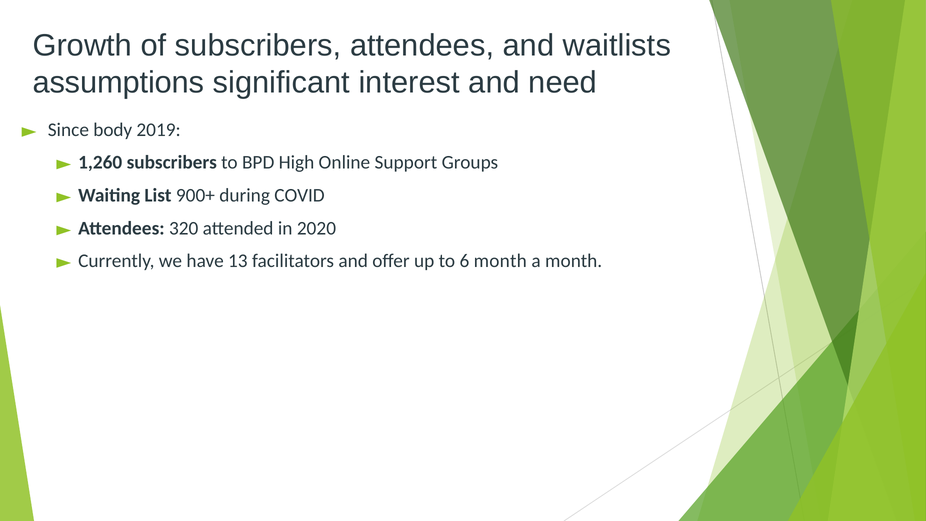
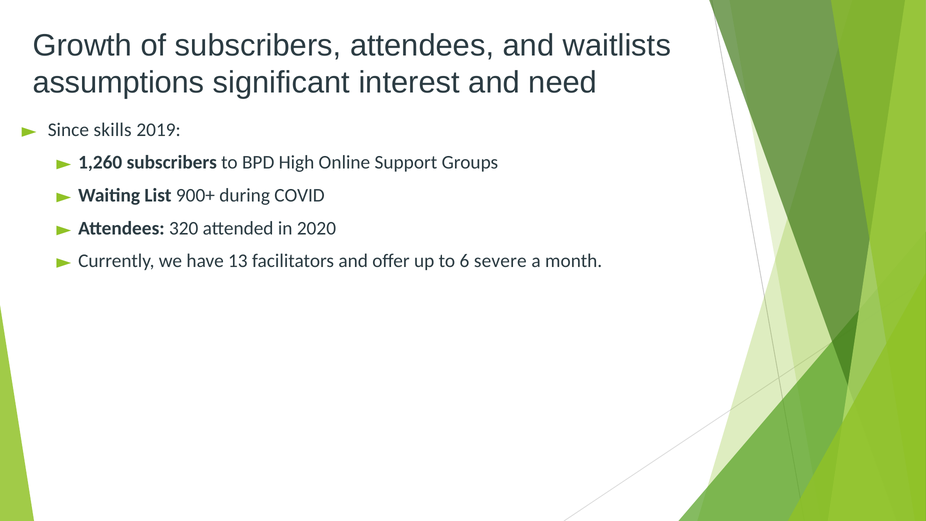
body: body -> skills
6 month: month -> severe
